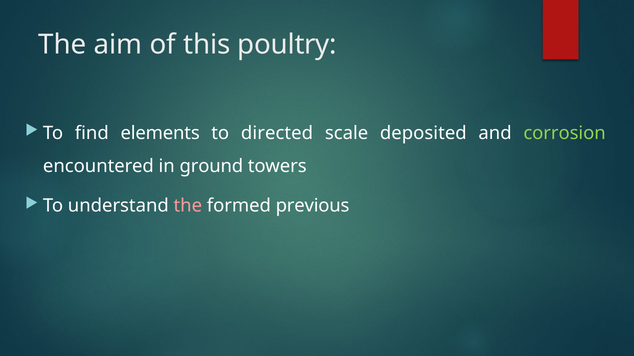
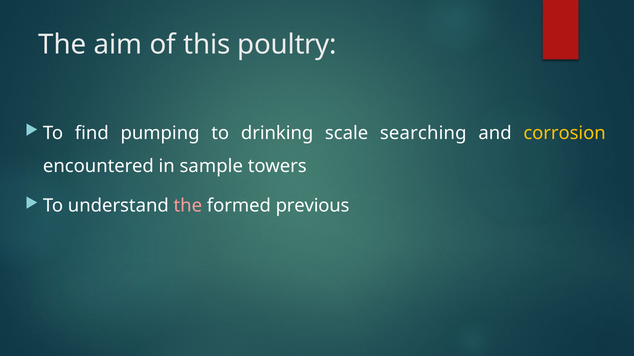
elements: elements -> pumping
directed: directed -> drinking
deposited: deposited -> searching
corrosion colour: light green -> yellow
ground: ground -> sample
